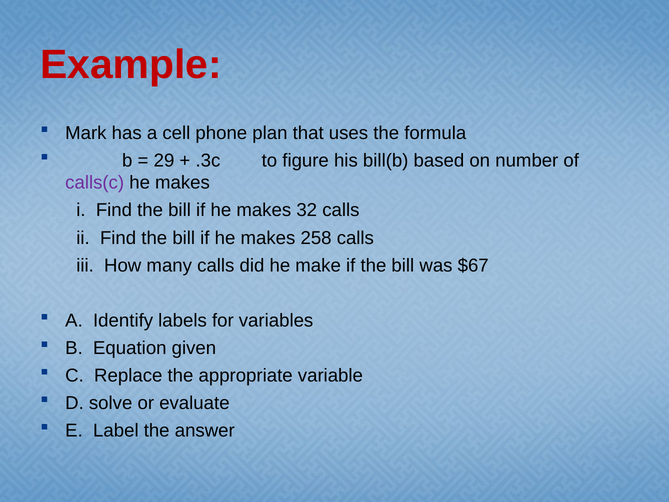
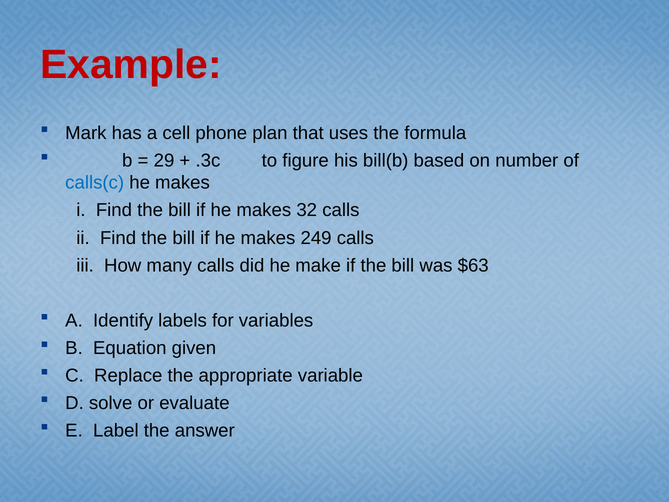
calls(c colour: purple -> blue
258: 258 -> 249
$67: $67 -> $63
